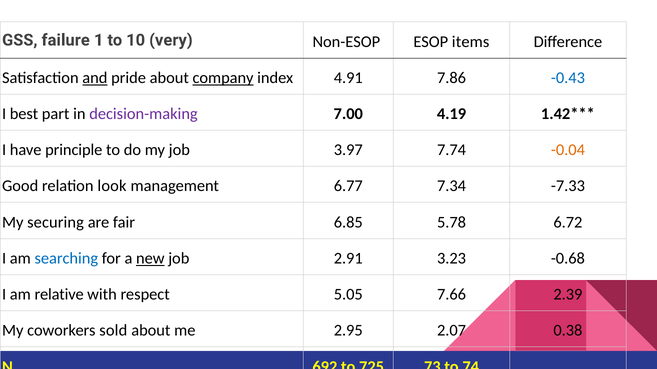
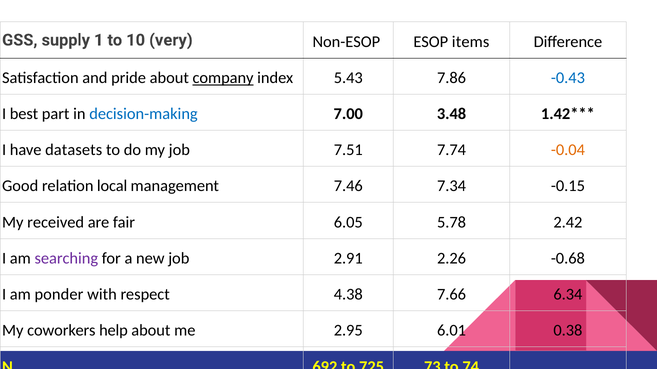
failure: failure -> supply
and underline: present -> none
4.91: 4.91 -> 5.43
decision-making colour: purple -> blue
4.19: 4.19 -> 3.48
principle: principle -> datasets
3.97: 3.97 -> 7.51
look: look -> local
6.77: 6.77 -> 7.46
-7.33: -7.33 -> -0.15
securing: securing -> received
6.85: 6.85 -> 6.05
6.72: 6.72 -> 2.42
searching colour: blue -> purple
new underline: present -> none
3.23: 3.23 -> 2.26
relative: relative -> ponder
5.05: 5.05 -> 4.38
2.39: 2.39 -> 6.34
sold: sold -> help
2.07: 2.07 -> 6.01
